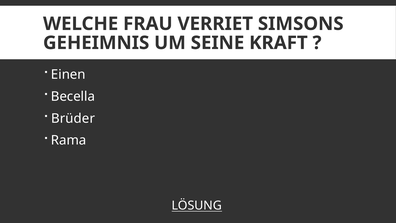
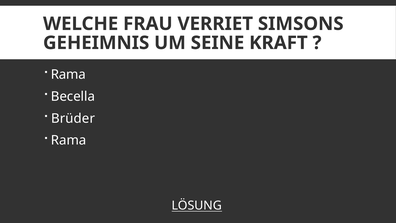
Einen at (68, 74): Einen -> Rama
